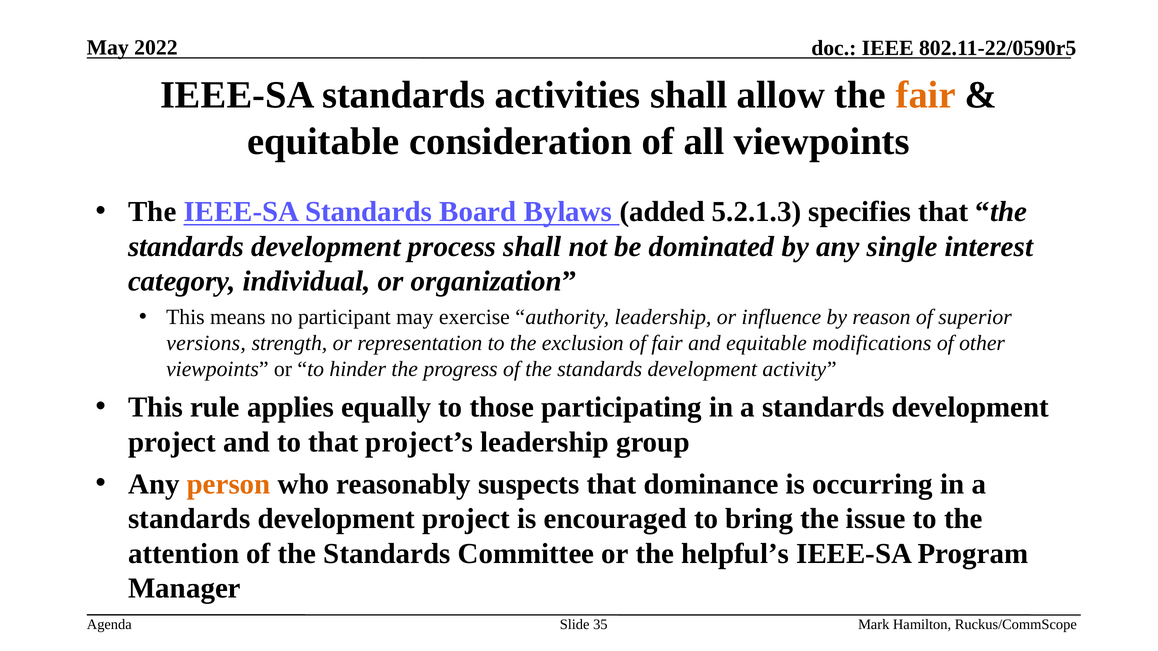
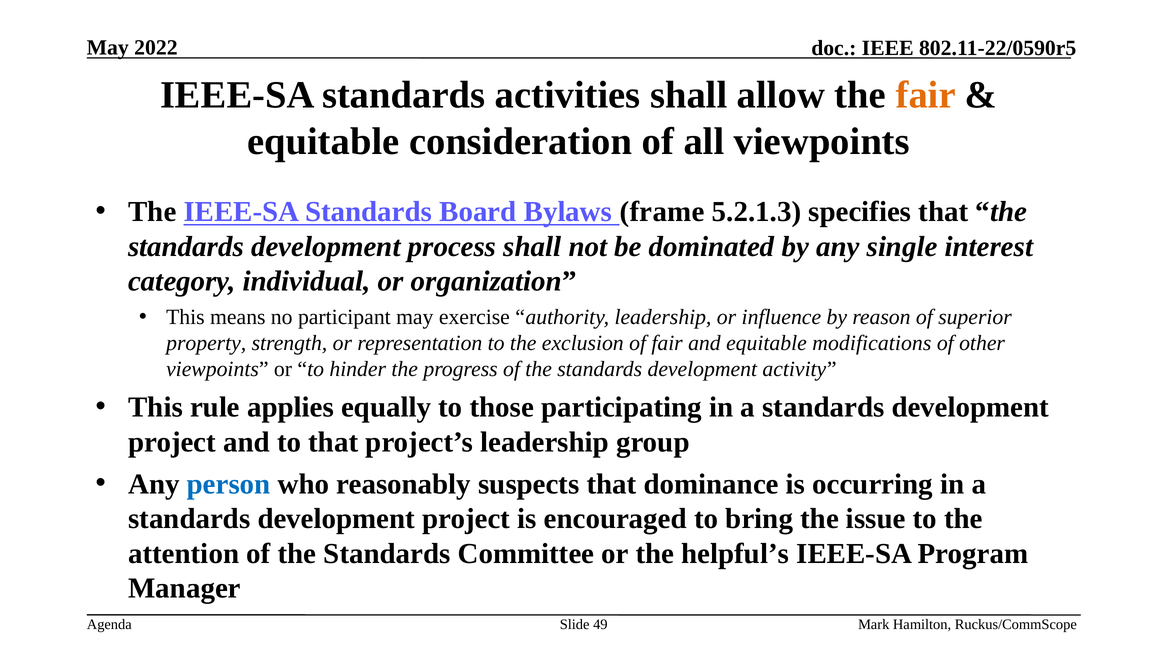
added: added -> frame
versions: versions -> property
person colour: orange -> blue
35: 35 -> 49
